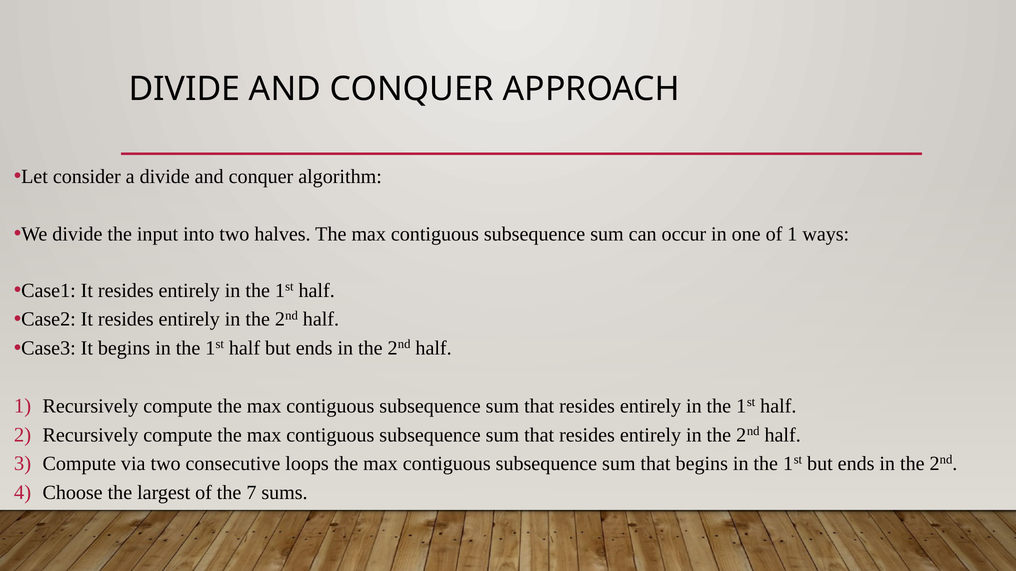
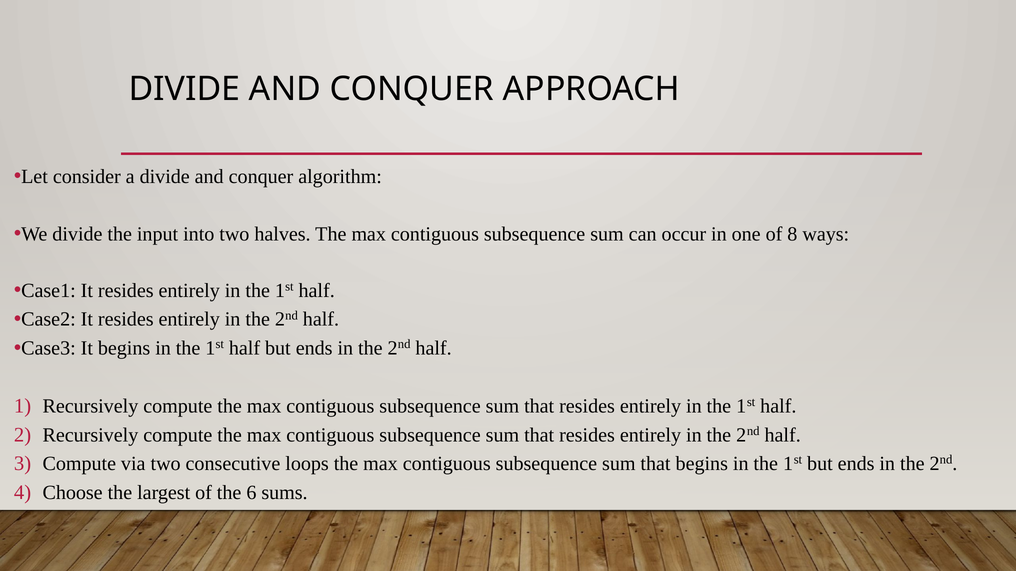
of 1: 1 -> 8
7: 7 -> 6
